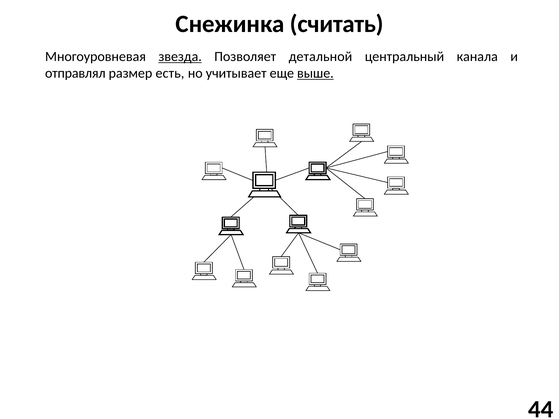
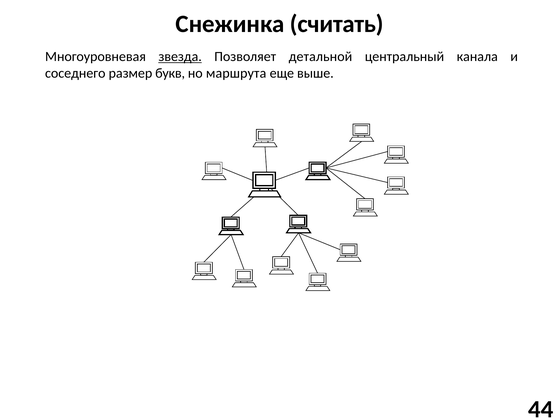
отправлял: отправлял -> соседнего
есть: есть -> букв
учитывает: учитывает -> маршрута
выше underline: present -> none
